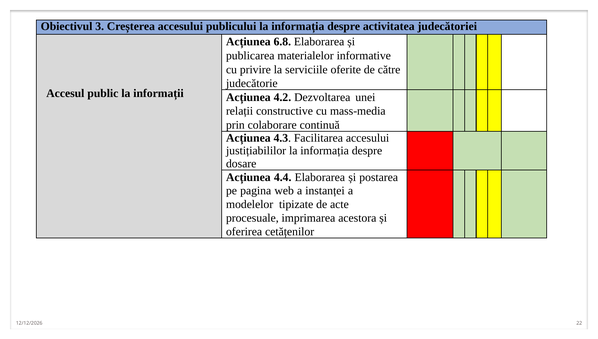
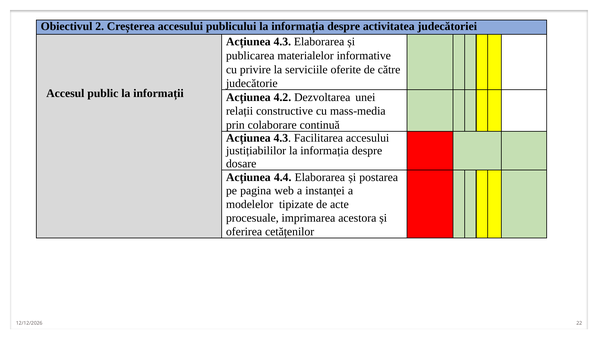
3: 3 -> 2
6.8 at (282, 42): 6.8 -> 4.3
